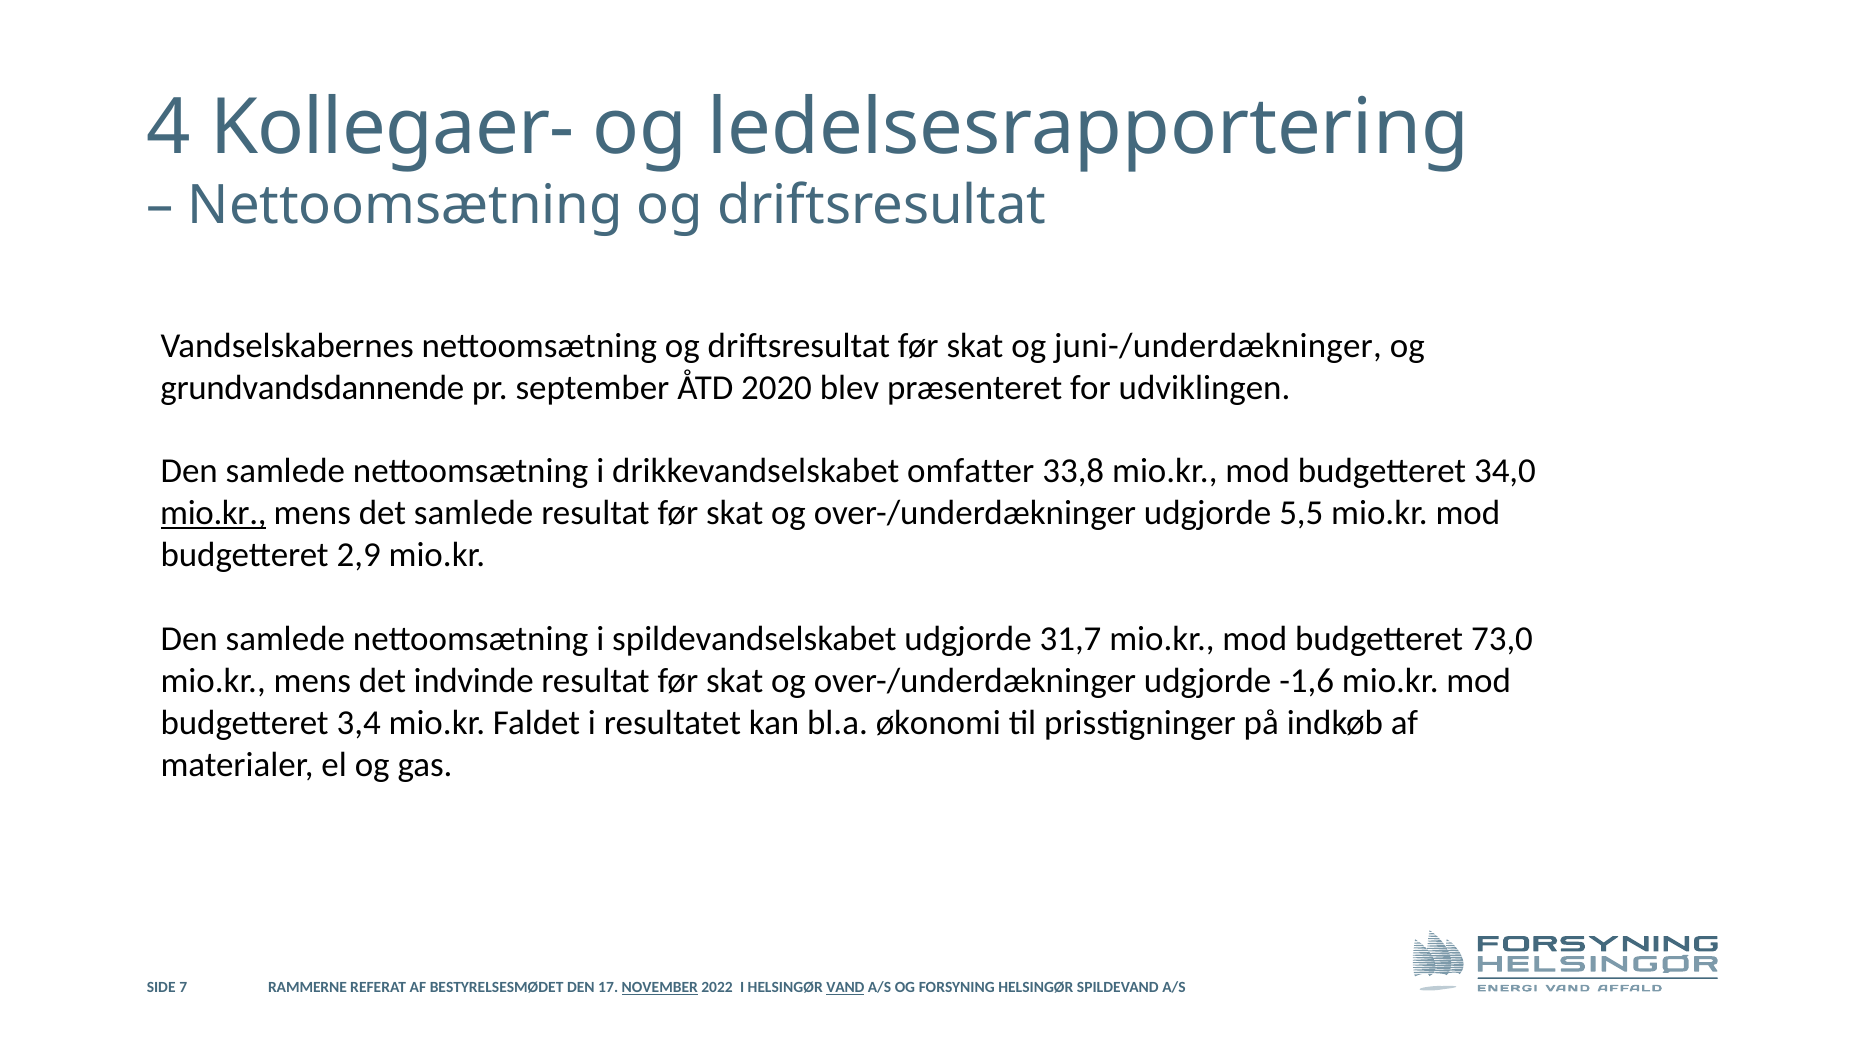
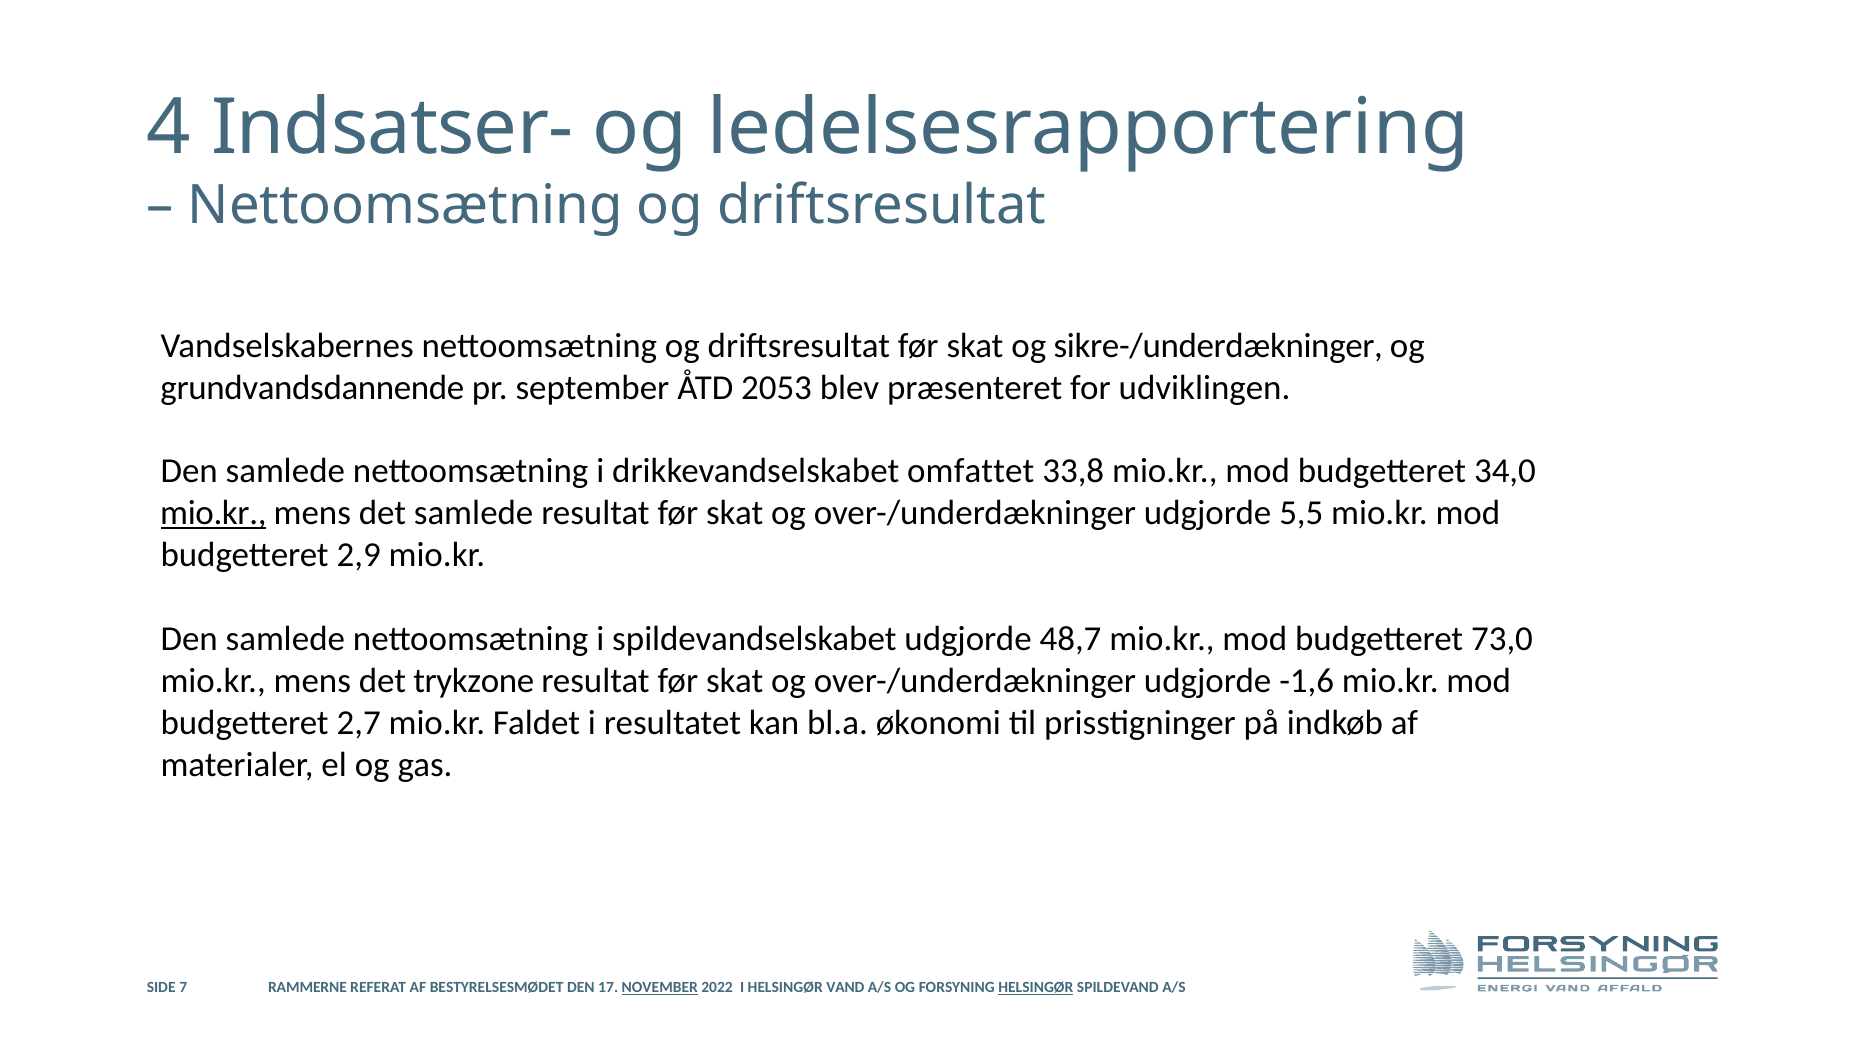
Kollegaer-: Kollegaer- -> Indsatser-
juni-/underdækninger: juni-/underdækninger -> sikre-/underdækninger
2020: 2020 -> 2053
omfatter: omfatter -> omfattet
31,7: 31,7 -> 48,7
indvinde: indvinde -> trykzone
3,4: 3,4 -> 2,7
VAND underline: present -> none
HELSINGØR at (1036, 988) underline: none -> present
